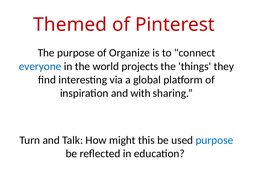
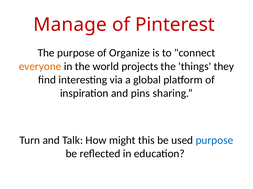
Themed: Themed -> Manage
everyone colour: blue -> orange
with: with -> pins
